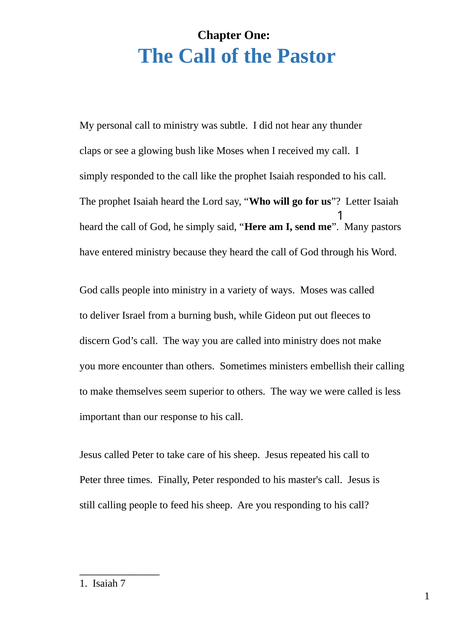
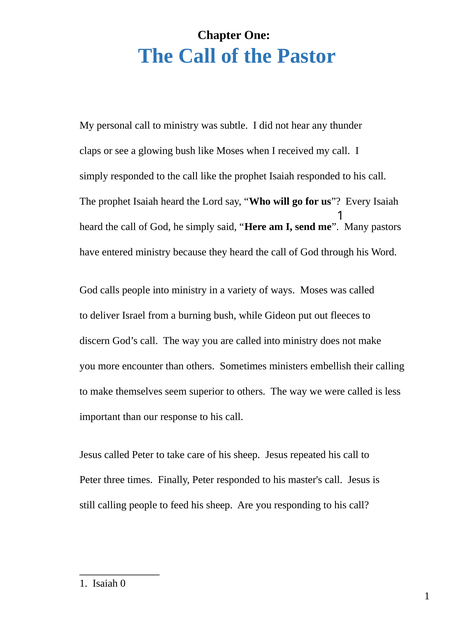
Letter: Letter -> Every
7: 7 -> 0
